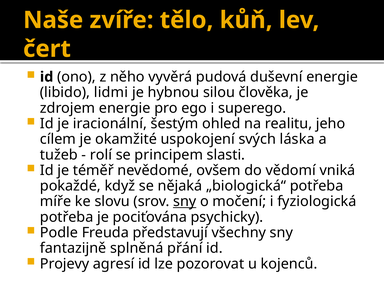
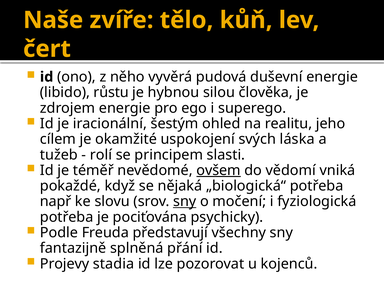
lidmi: lidmi -> růstu
ovšem underline: none -> present
míře: míře -> např
agresí: agresí -> stadia
